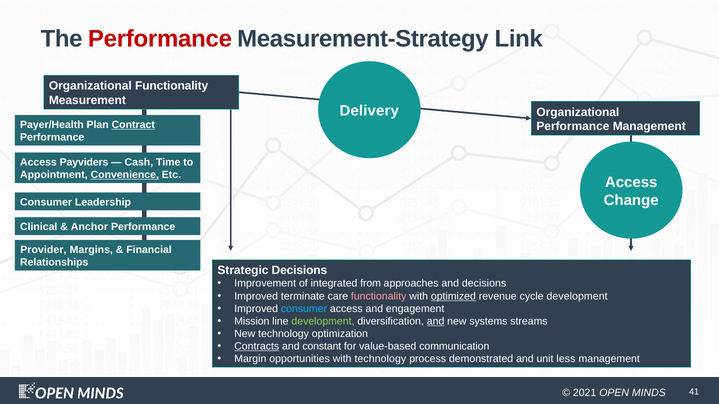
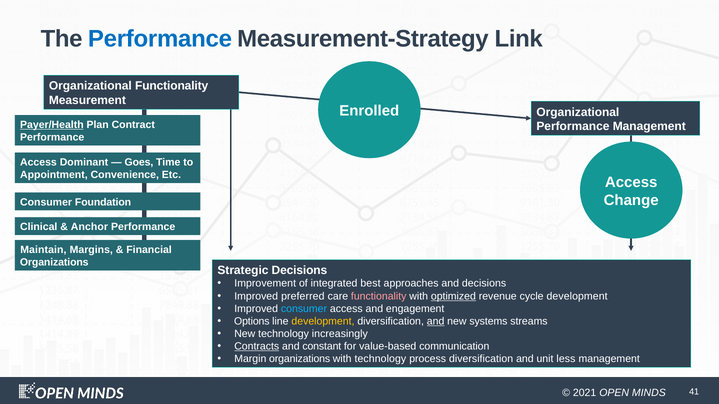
Performance at (160, 39) colour: red -> blue
Delivery: Delivery -> Enrolled
Payer/Health underline: none -> present
Contract underline: present -> none
Payviders: Payviders -> Dominant
Cash: Cash -> Goes
Convenience underline: present -> none
Leadership: Leadership -> Foundation
Provider: Provider -> Maintain
Relationships at (54, 262): Relationships -> Organizations
from: from -> best
terminate: terminate -> preferred
Mission: Mission -> Options
development at (323, 322) colour: light green -> yellow
optimization: optimization -> increasingly
Margin opportunities: opportunities -> organizations
process demonstrated: demonstrated -> diversification
